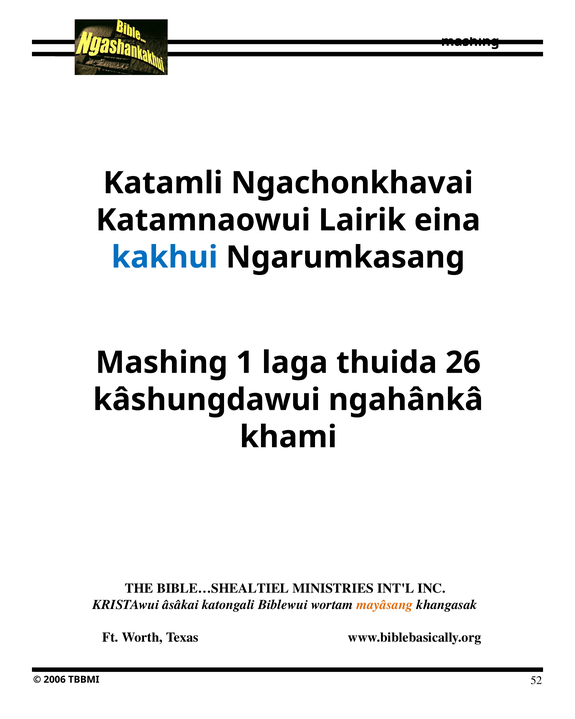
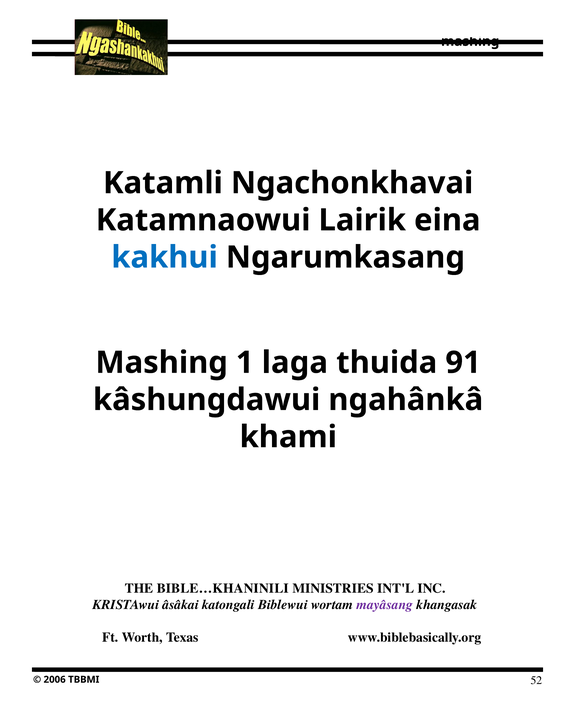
26: 26 -> 91
BIBLE…SHEALTIEL: BIBLE…SHEALTIEL -> BIBLE…KHANINILI
mayâsang colour: orange -> purple
